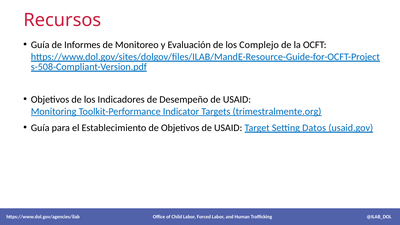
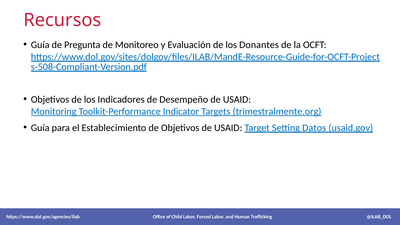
Informes: Informes -> Pregunta
Complejo: Complejo -> Donantes
